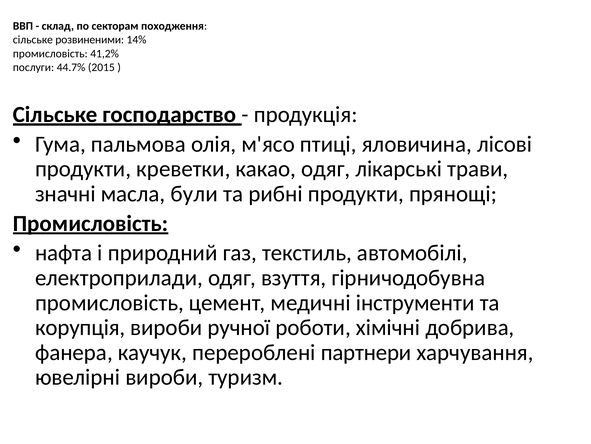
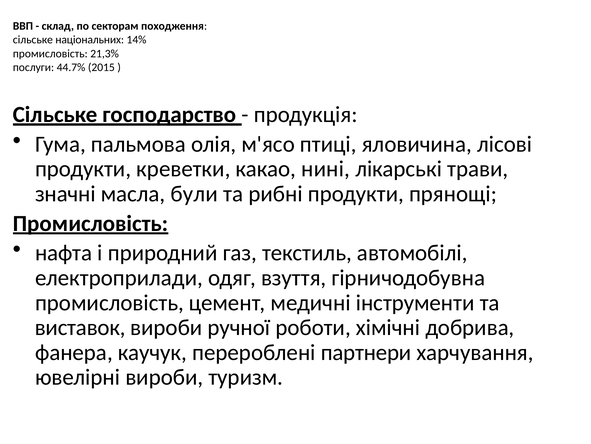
розвиненими: розвиненими -> національних
41,2%: 41,2% -> 21,3%
какао одяг: одяг -> нині
корупція: корупція -> виставок
